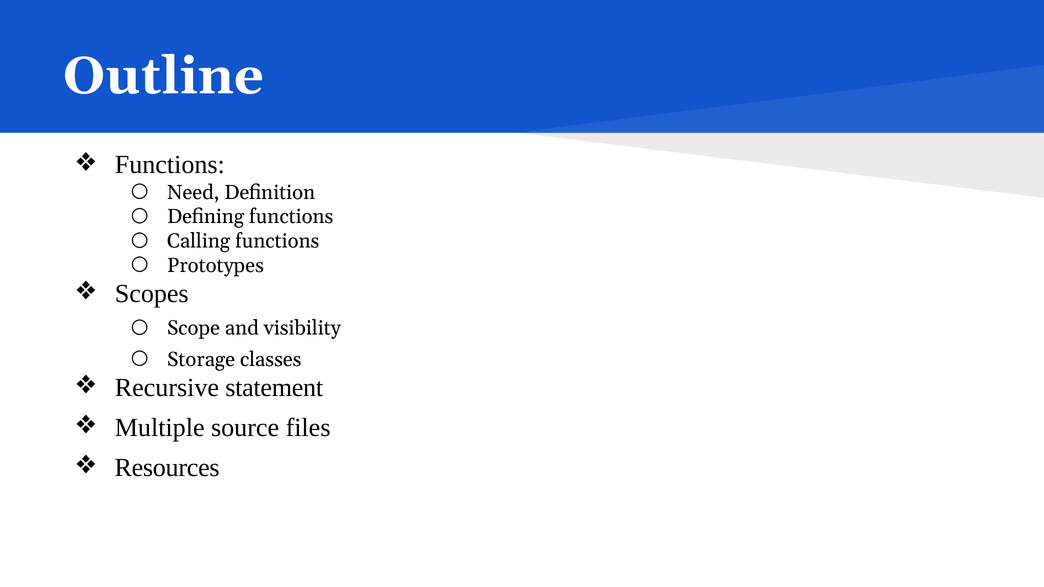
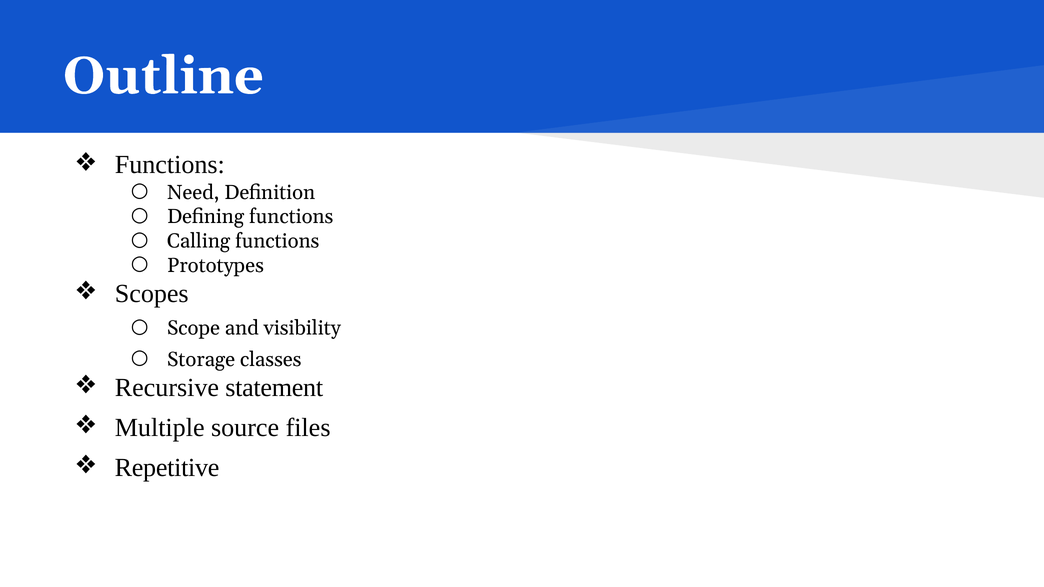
Resources: Resources -> Repetitive
